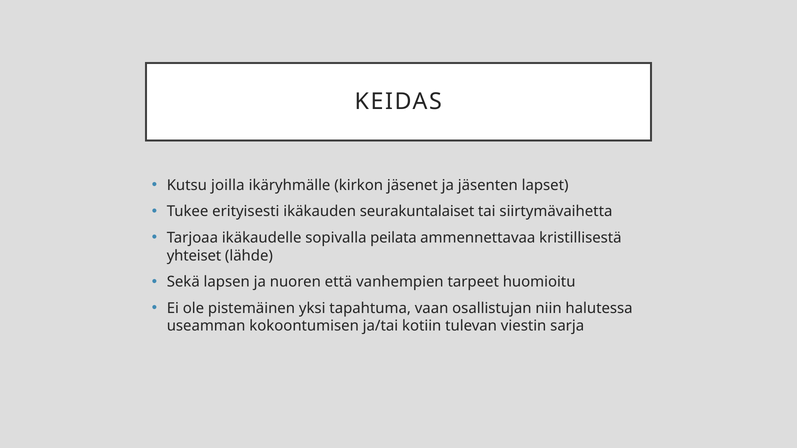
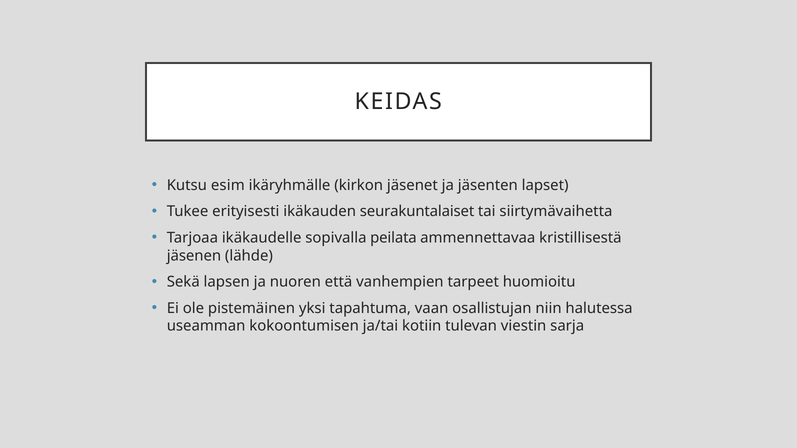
joilla: joilla -> esim
yhteiset: yhteiset -> jäsenen
